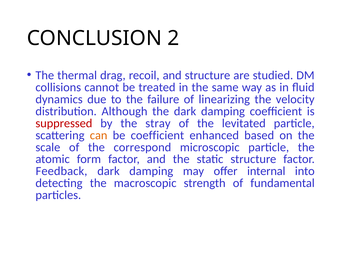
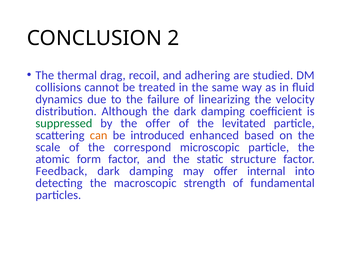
and structure: structure -> adhering
suppressed colour: red -> green
the stray: stray -> offer
be coefficient: coefficient -> introduced
